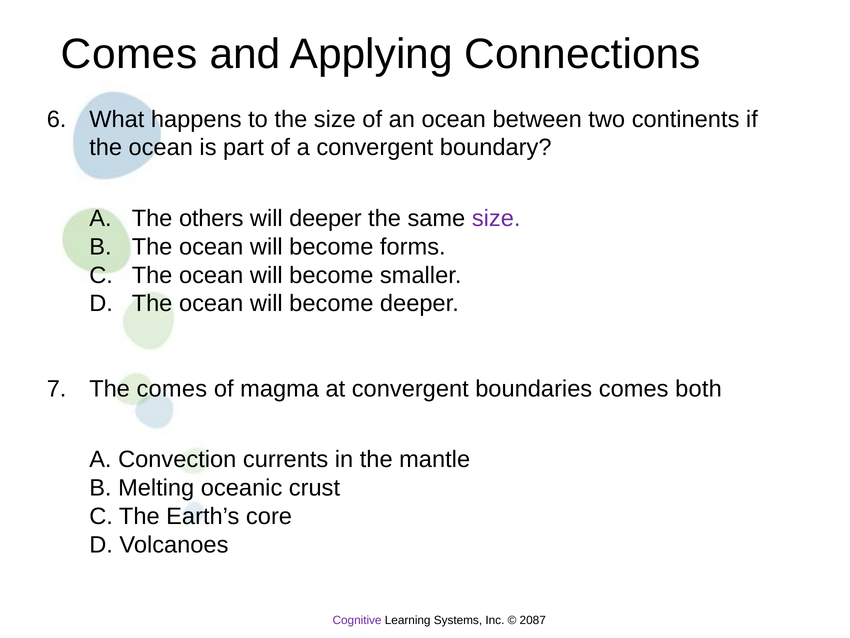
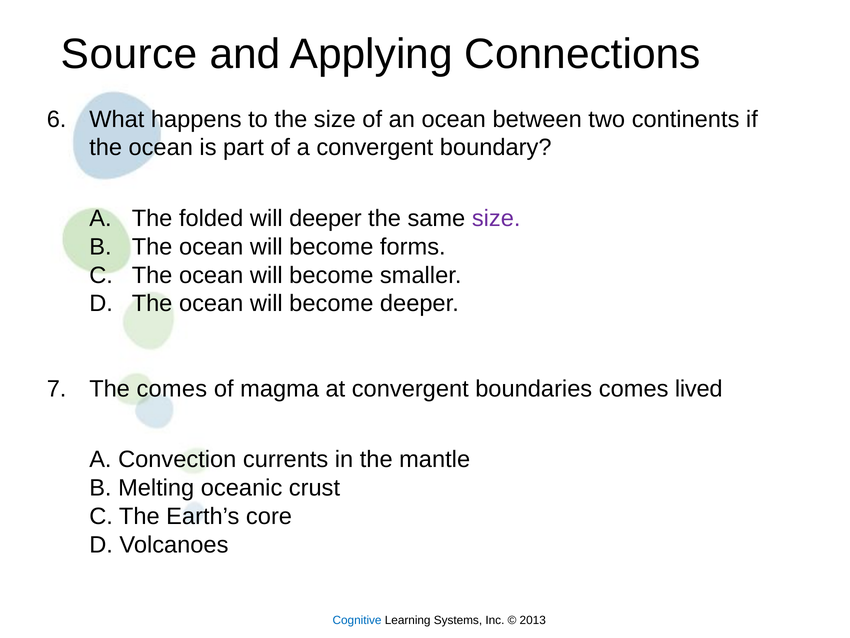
Comes at (129, 54): Comes -> Source
others: others -> folded
both: both -> lived
Cognitive colour: purple -> blue
2087: 2087 -> 2013
